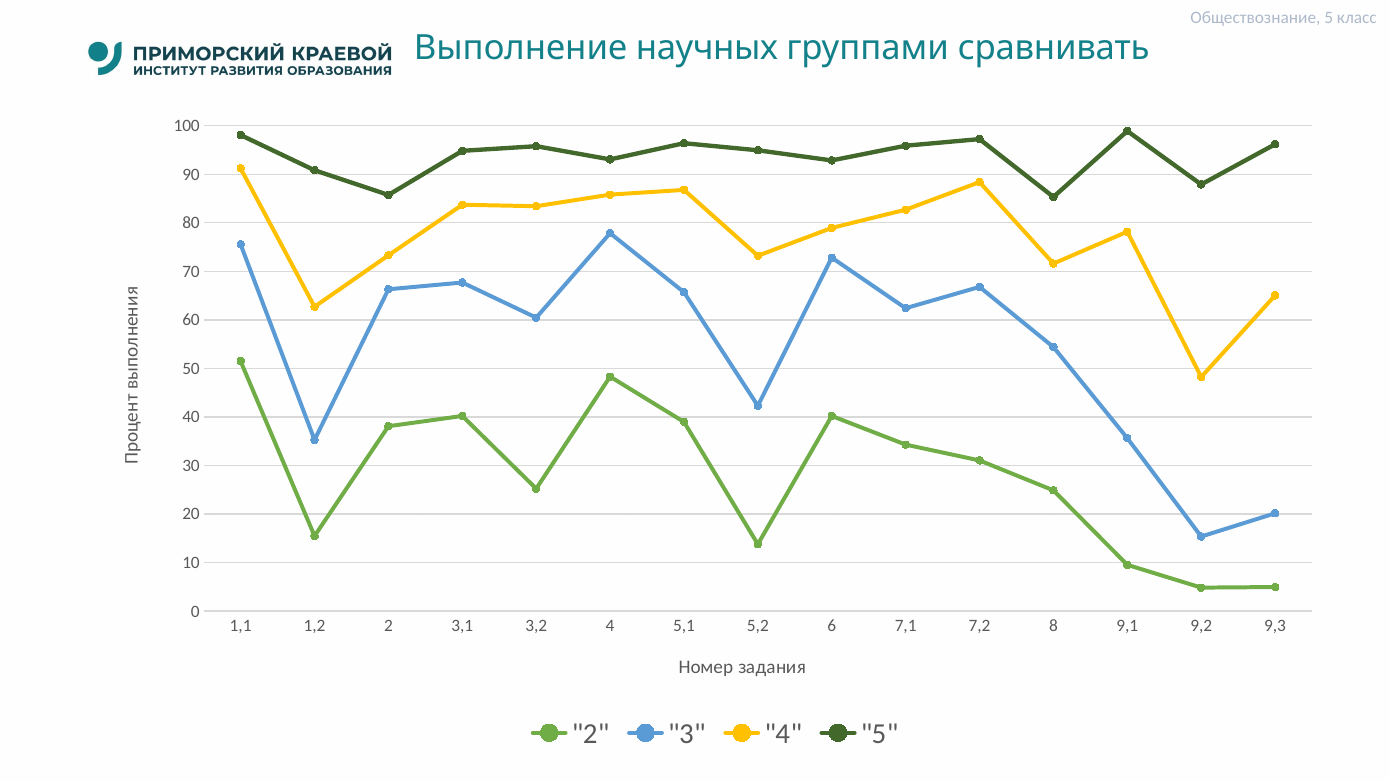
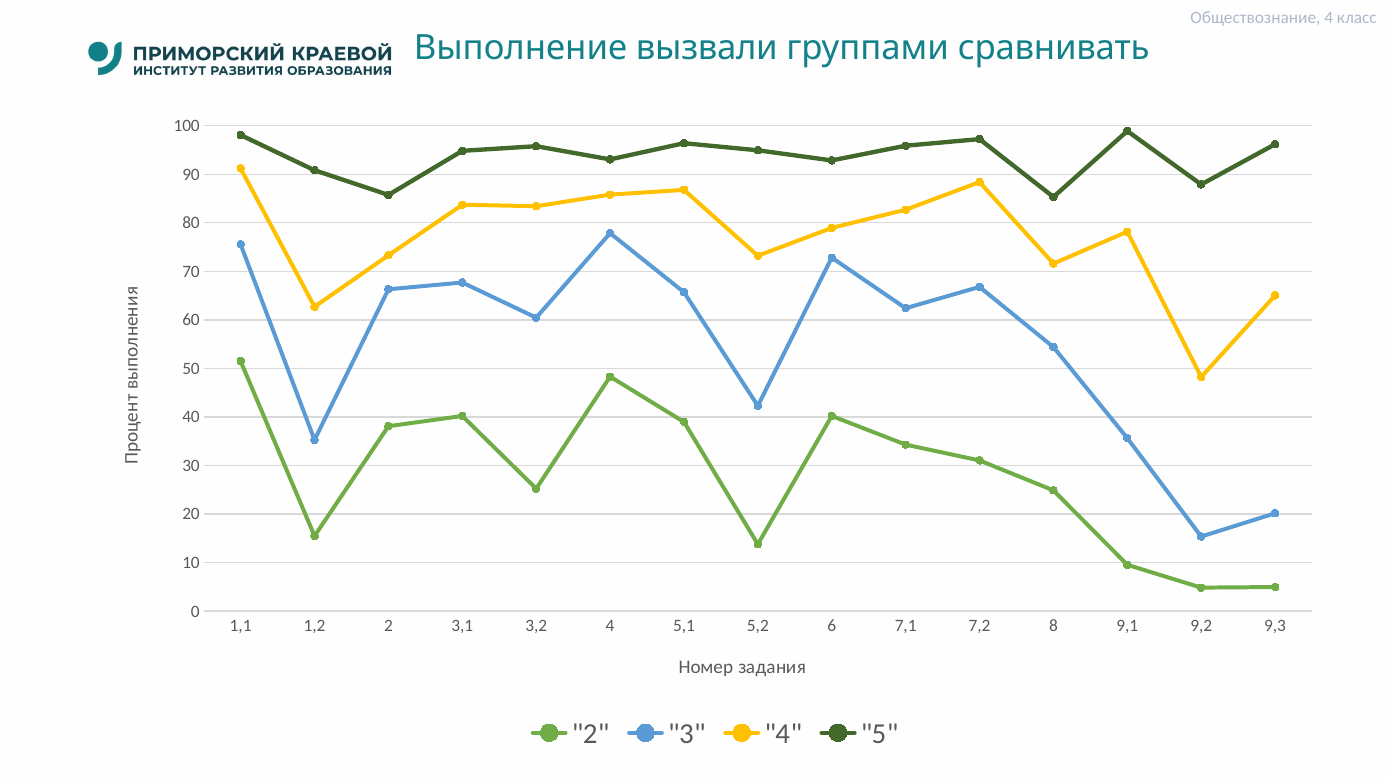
Обществознание 5: 5 -> 4
научных: научных -> вызвали
